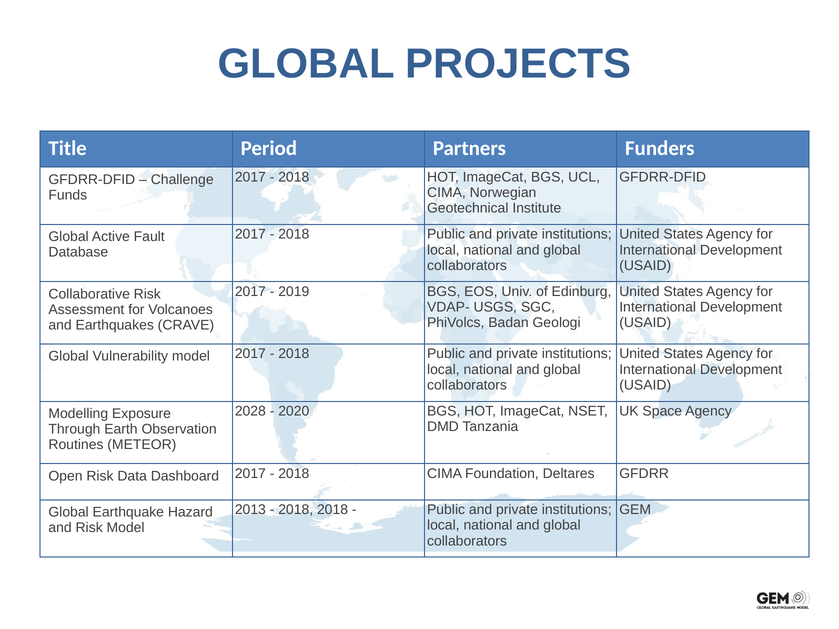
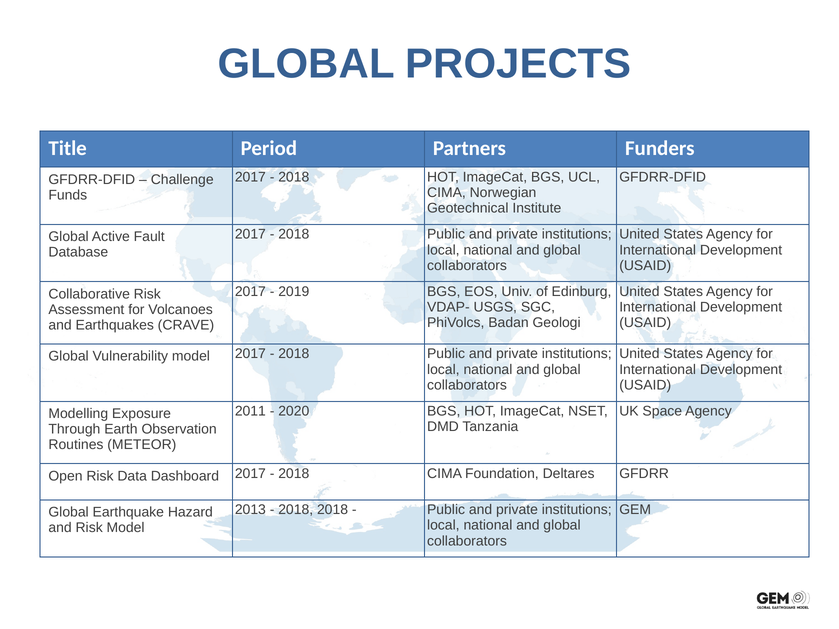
2028: 2028 -> 2011
